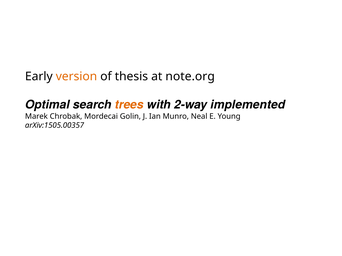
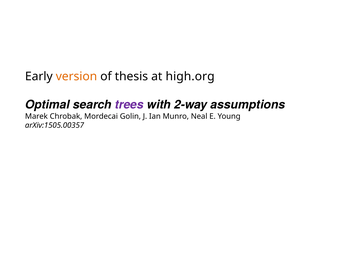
note.org: note.org -> high.org
trees colour: orange -> purple
implemented: implemented -> assumptions
